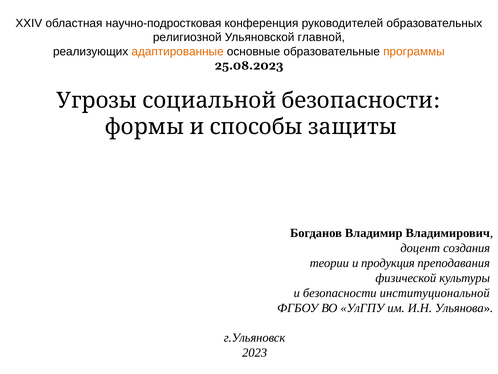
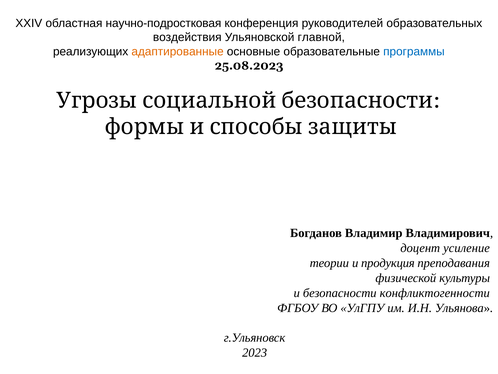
религиозной: религиозной -> воздействия
программы colour: orange -> blue
создания: создания -> усиление
институциональной: институциональной -> конфликтогенности
